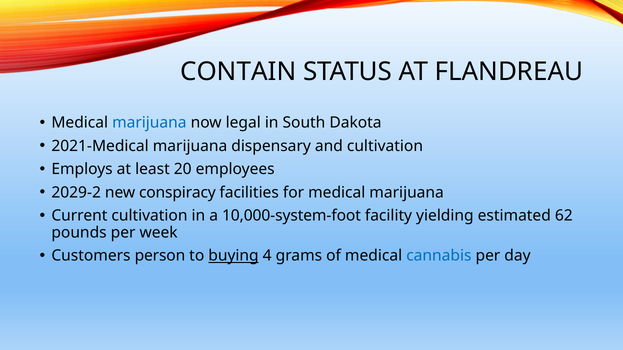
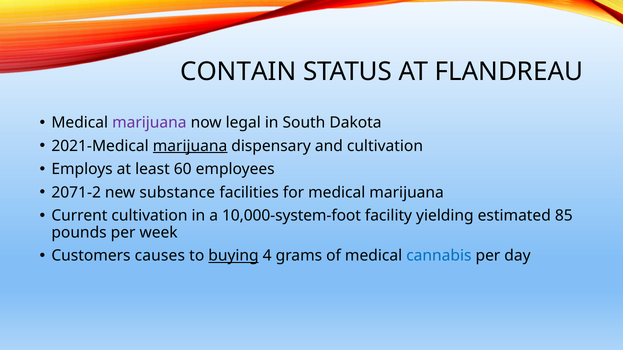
marijuana at (149, 123) colour: blue -> purple
marijuana at (190, 146) underline: none -> present
20: 20 -> 60
2029-2: 2029-2 -> 2071-2
conspiracy: conspiracy -> substance
62: 62 -> 85
person: person -> causes
